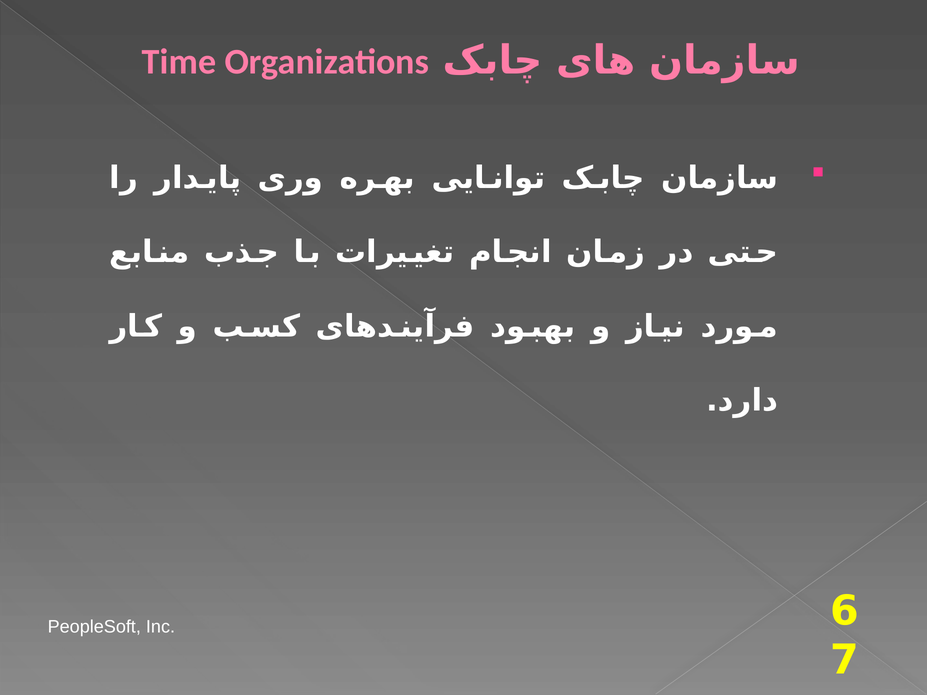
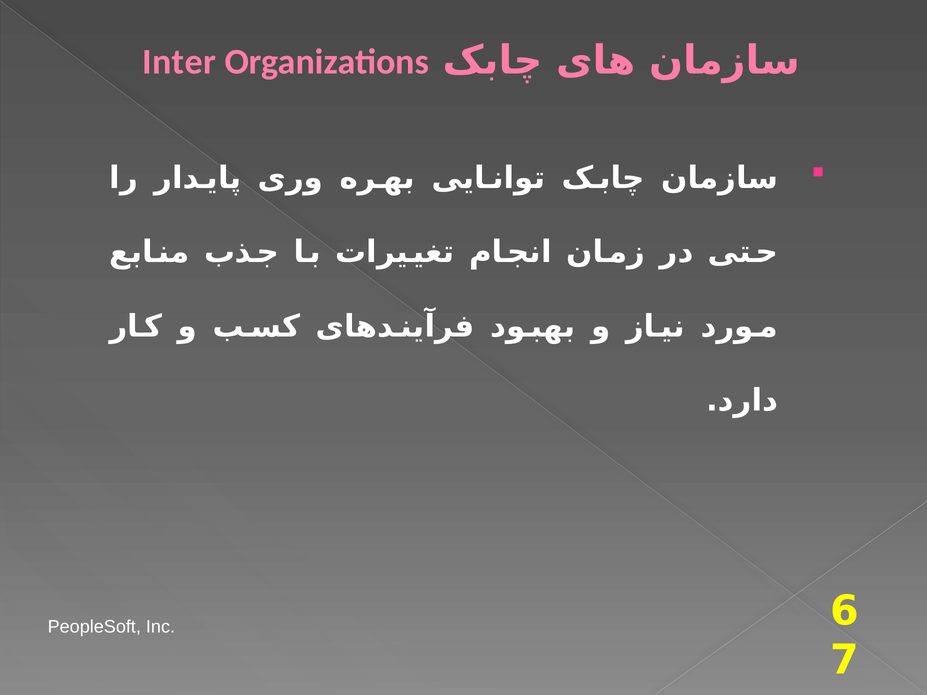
Time: Time -> Inter
